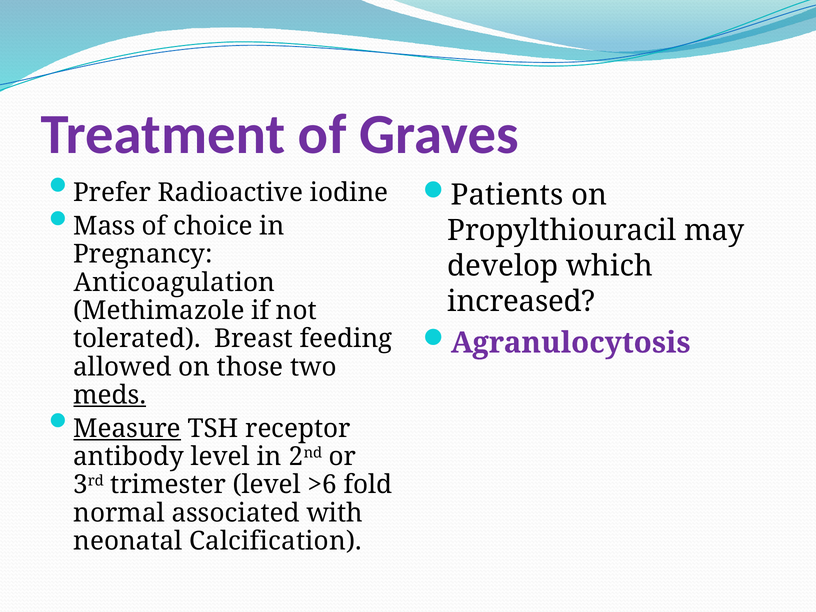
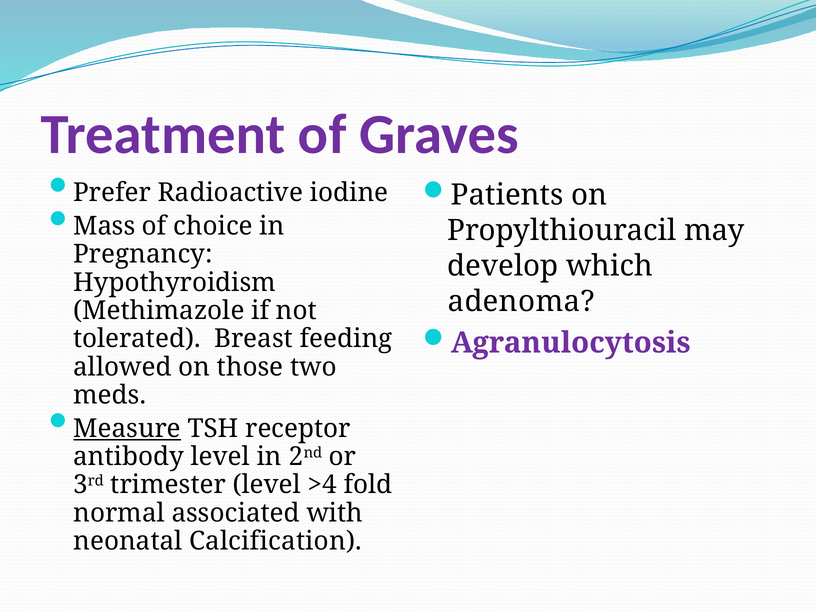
Anticoagulation: Anticoagulation -> Hypothyroidism
increased: increased -> adenoma
meds underline: present -> none
>6: >6 -> >4
